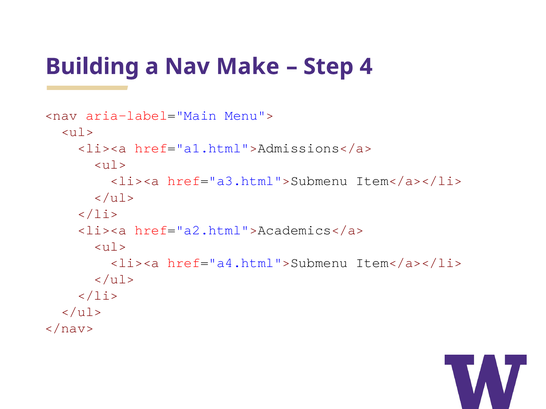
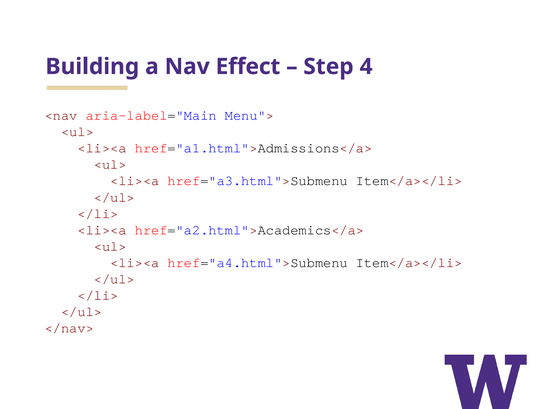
Make: Make -> Effect
